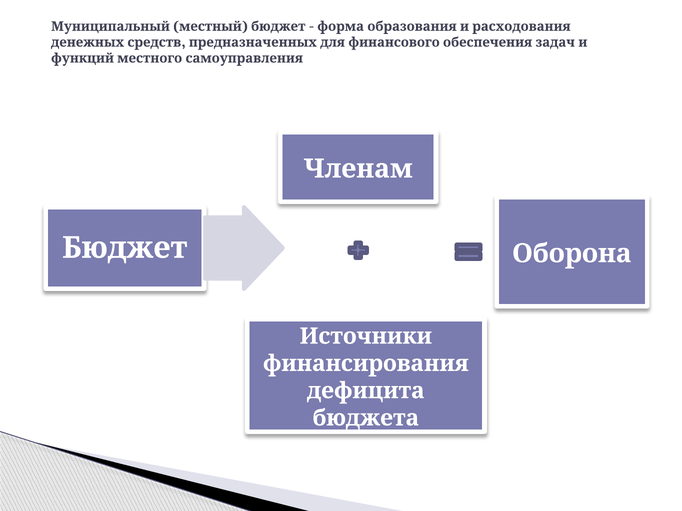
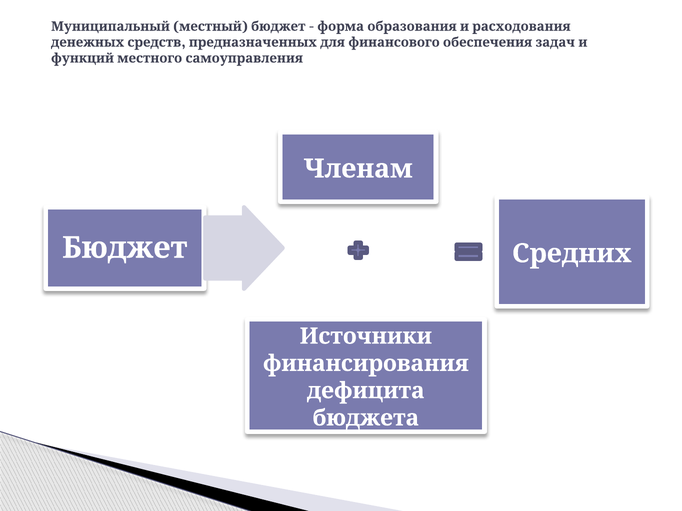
Оборона: Оборона -> Средних
